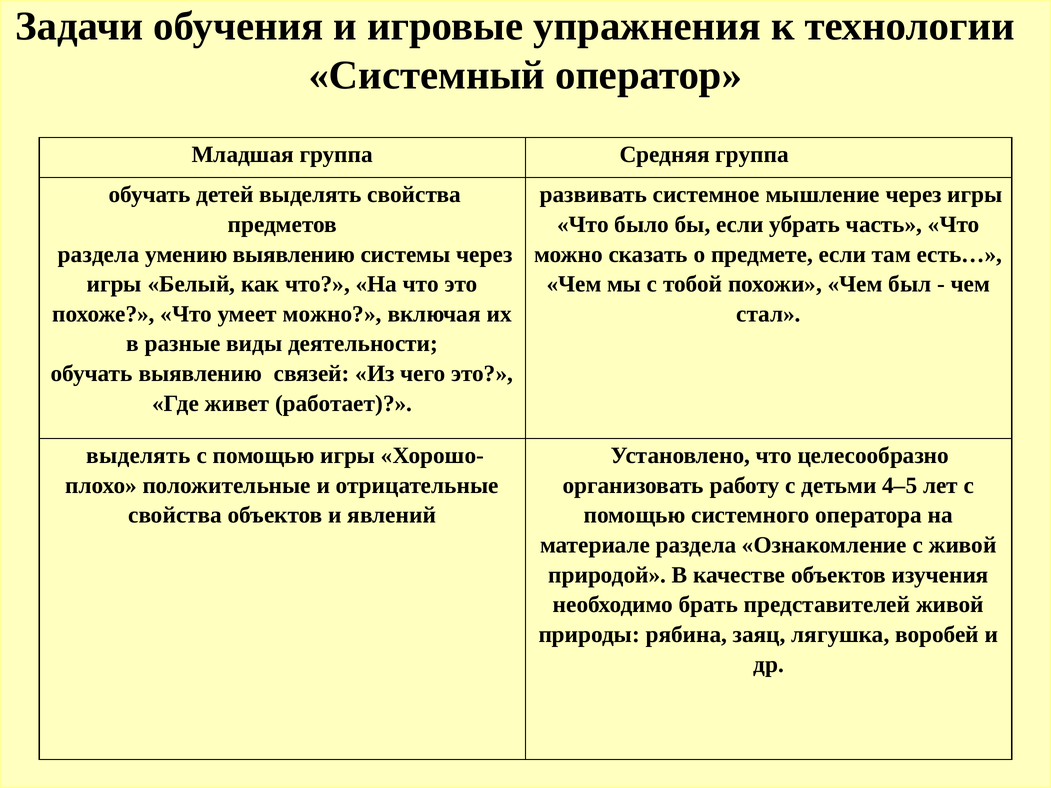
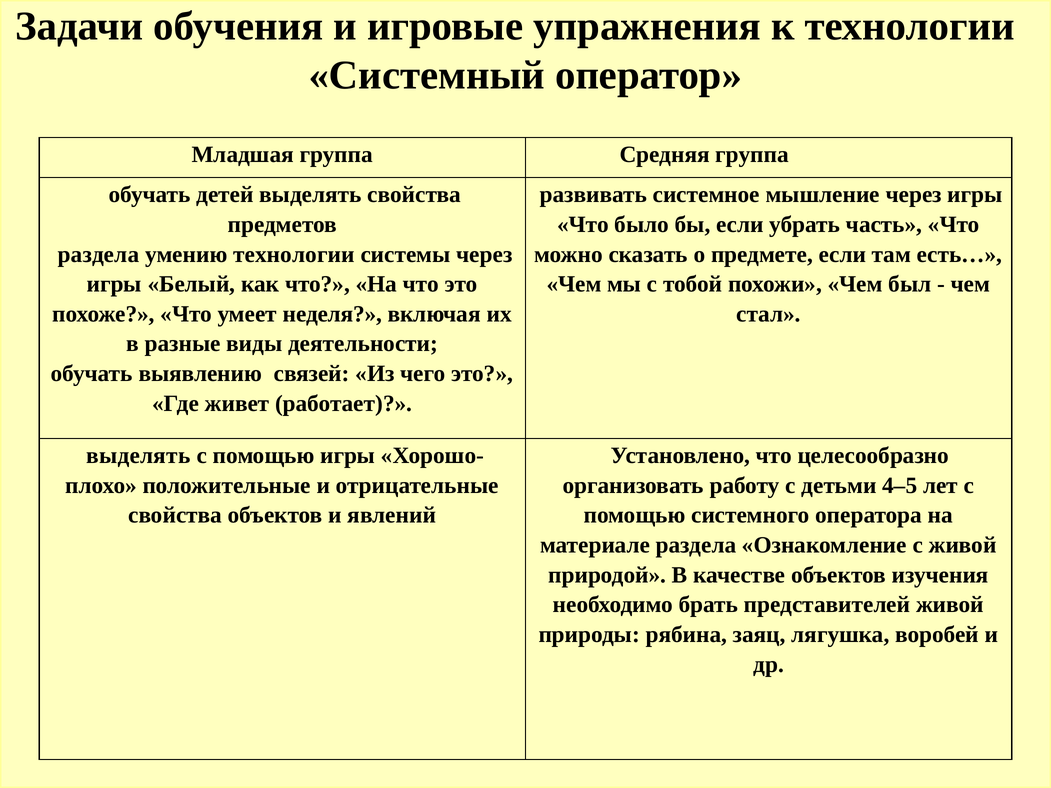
умению выявлению: выявлению -> технологии
умеет можно: можно -> неделя
